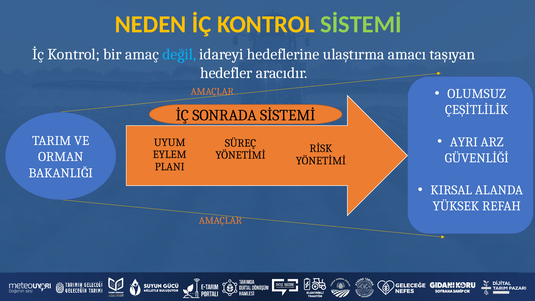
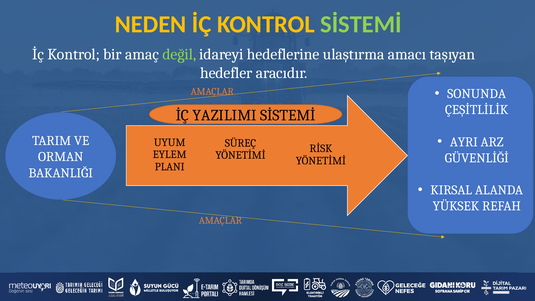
değil colour: light blue -> light green
OLUMSUZ: OLUMSUZ -> SONUNDA
SONRADA: SONRADA -> YAZILIMI
